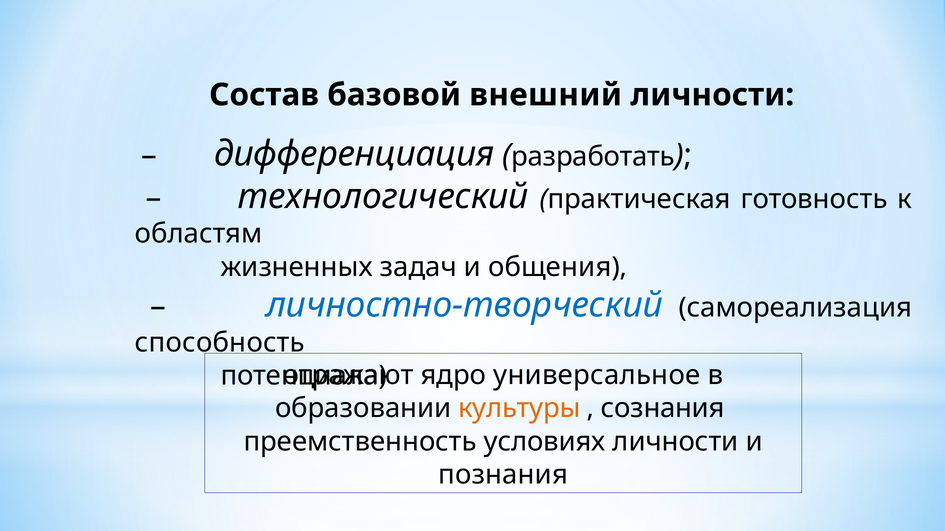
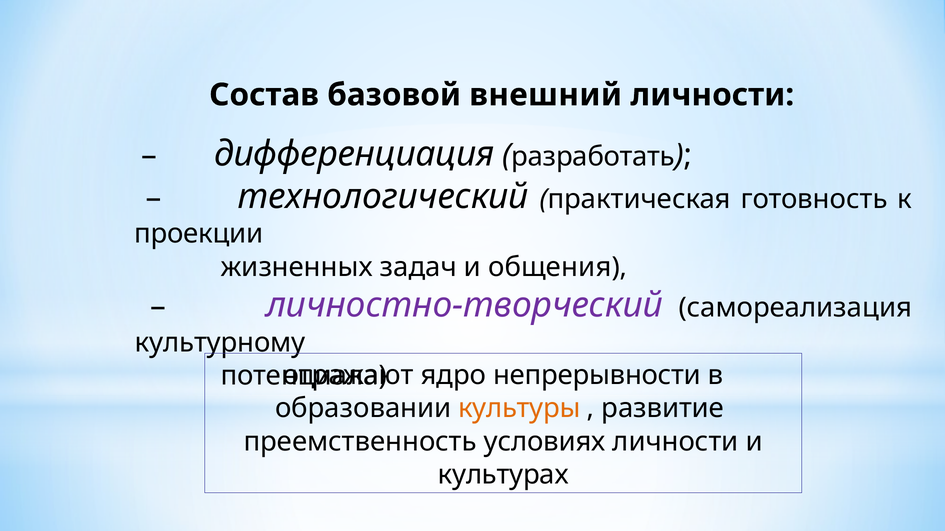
областям: областям -> проекции
личностно-творческий colour: blue -> purple
способность: способность -> культурному
универсальное: универсальное -> непрерывности
сознания: сознания -> развитие
познания: познания -> культурах
